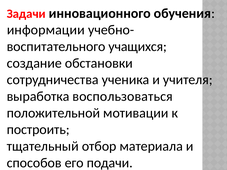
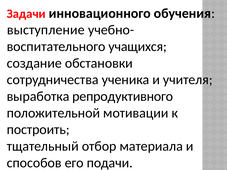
информации: информации -> выступление
воспользоваться: воспользоваться -> репродуктивного
